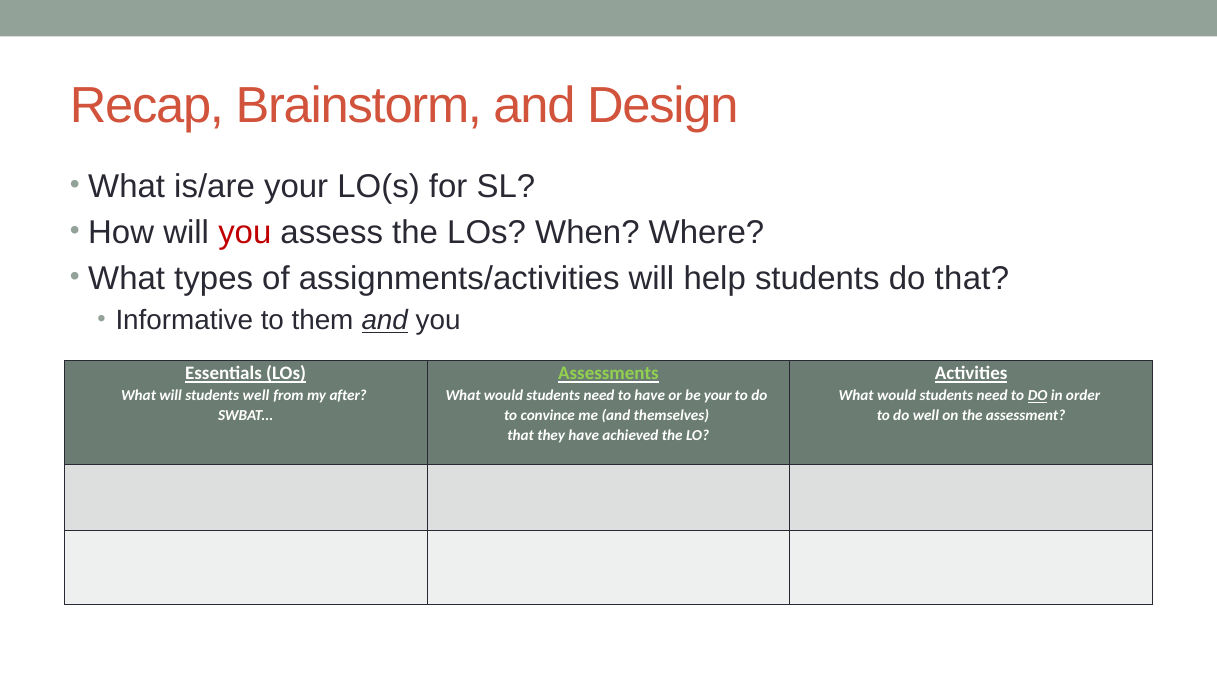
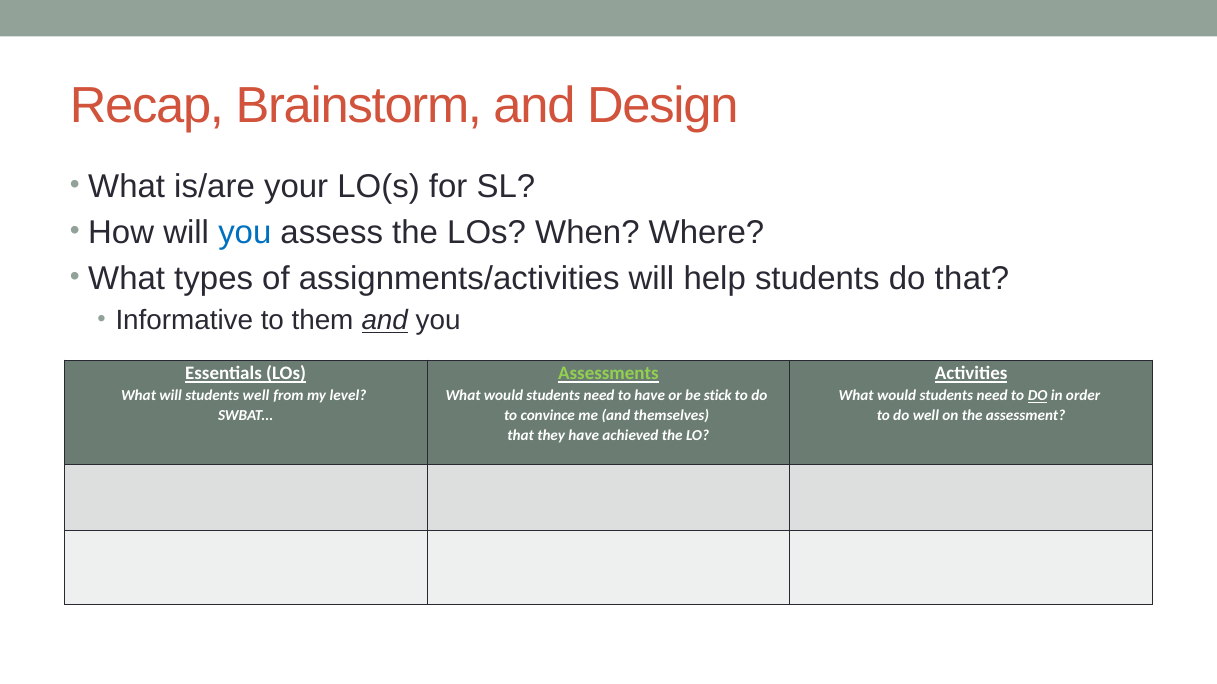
you at (245, 232) colour: red -> blue
after: after -> level
be your: your -> stick
